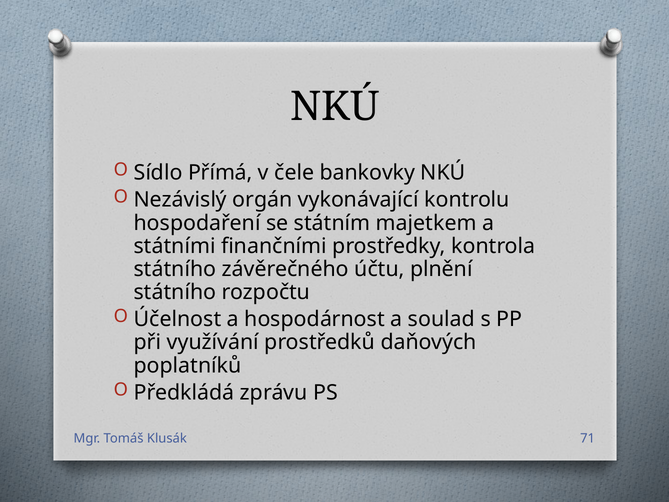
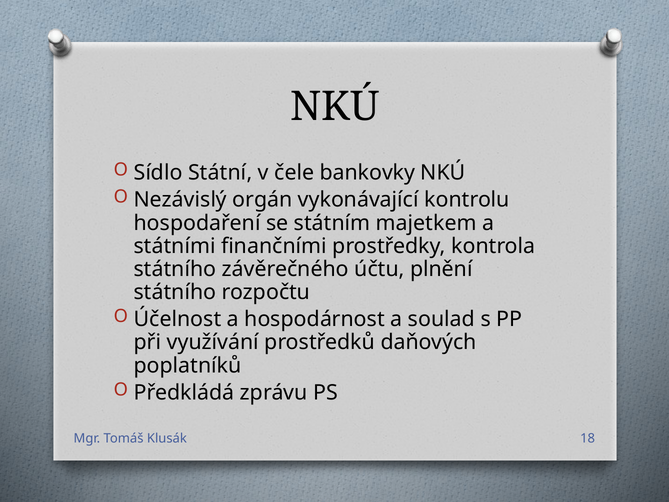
Přímá: Přímá -> Státní
71: 71 -> 18
